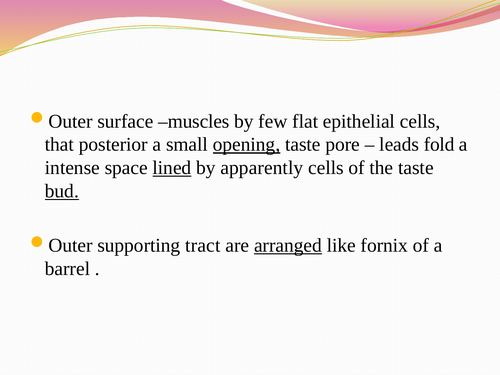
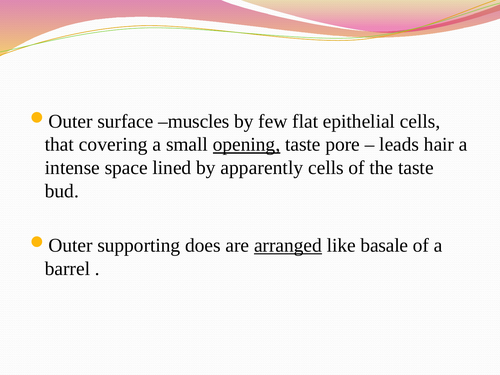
posterior: posterior -> covering
fold: fold -> hair
lined underline: present -> none
bud underline: present -> none
tract: tract -> does
fornix: fornix -> basale
